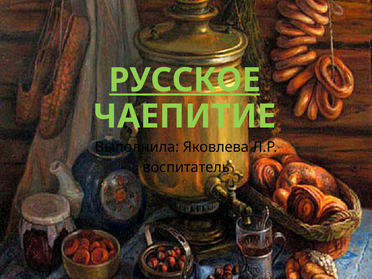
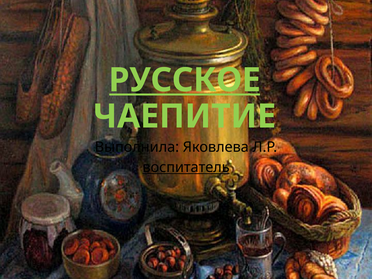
воспитатель underline: none -> present
